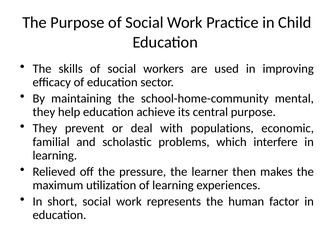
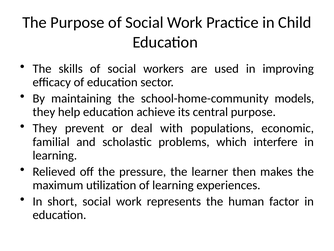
mental: mental -> models
